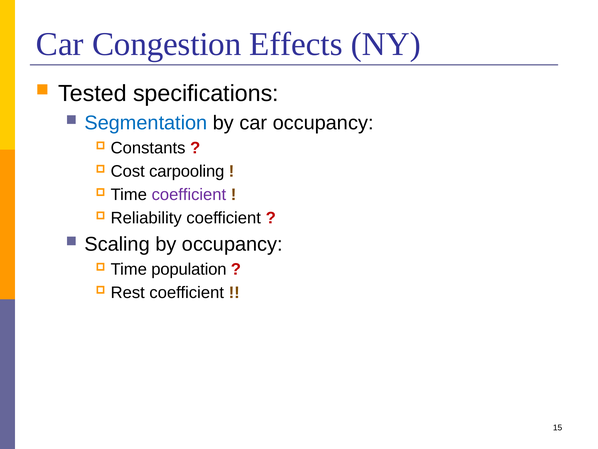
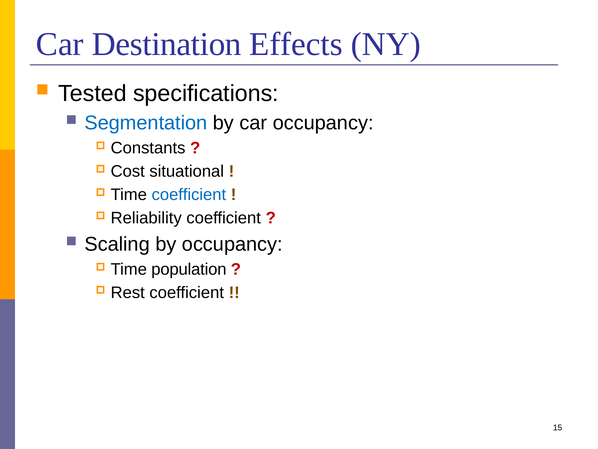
Congestion: Congestion -> Destination
carpooling: carpooling -> situational
coefficient at (189, 195) colour: purple -> blue
